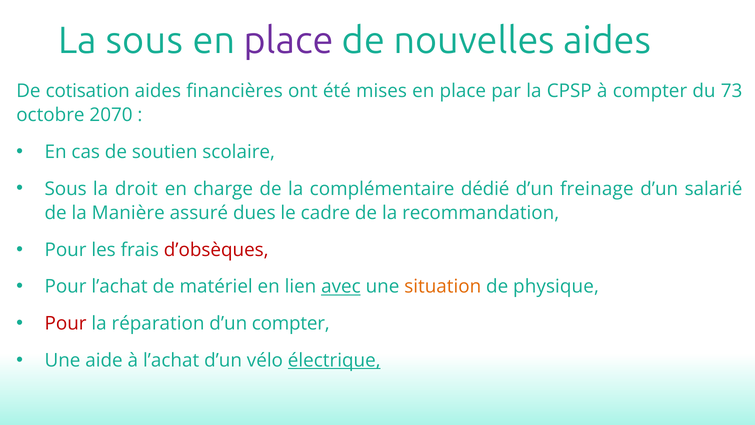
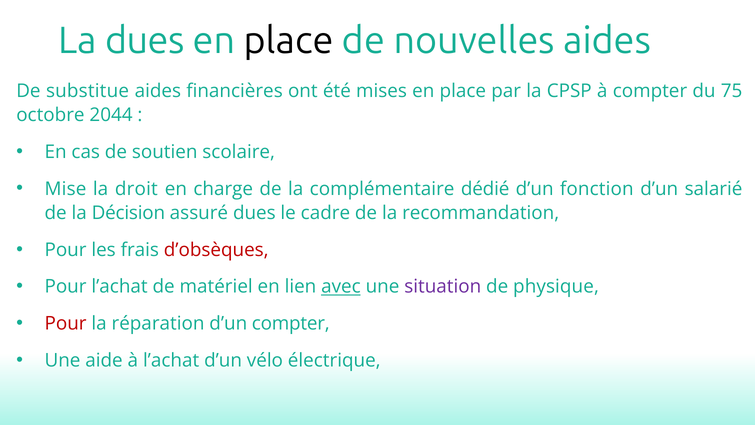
La sous: sous -> dues
place at (289, 41) colour: purple -> black
cotisation: cotisation -> substitue
73: 73 -> 75
2070: 2070 -> 2044
Sous at (66, 189): Sous -> Mise
freinage: freinage -> fonction
Manière: Manière -> Décision
situation colour: orange -> purple
électrique underline: present -> none
